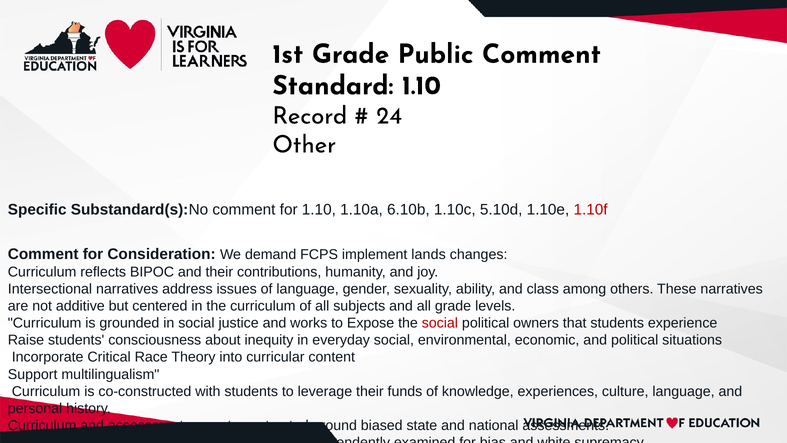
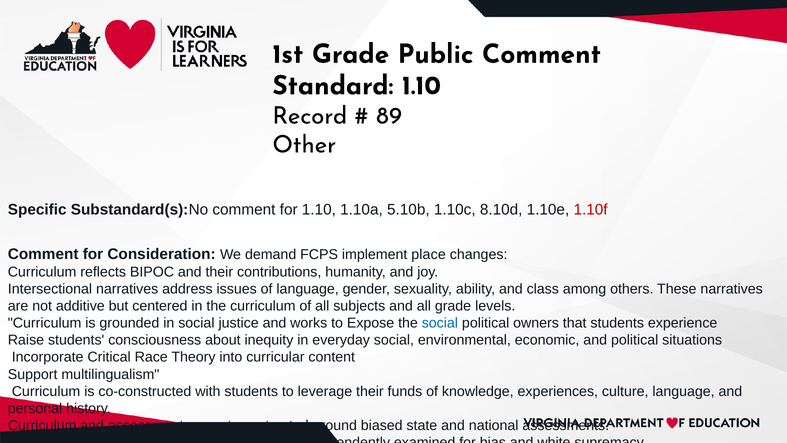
24: 24 -> 89
6.10b: 6.10b -> 5.10b
5.10d: 5.10d -> 8.10d
lands: lands -> place
social at (440, 323) colour: red -> blue
